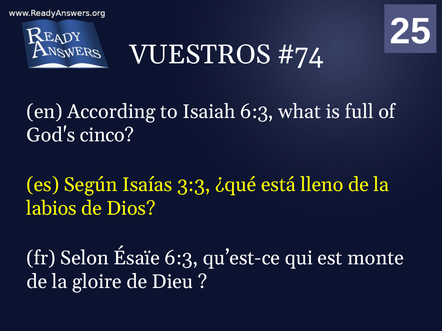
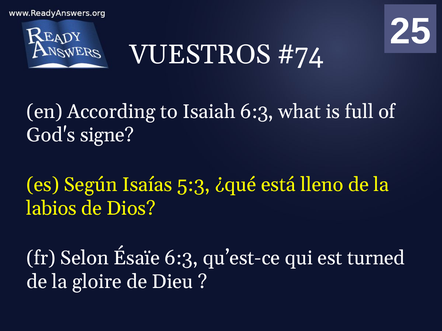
cinco: cinco -> signe
3:3: 3:3 -> 5:3
monte: monte -> turned
